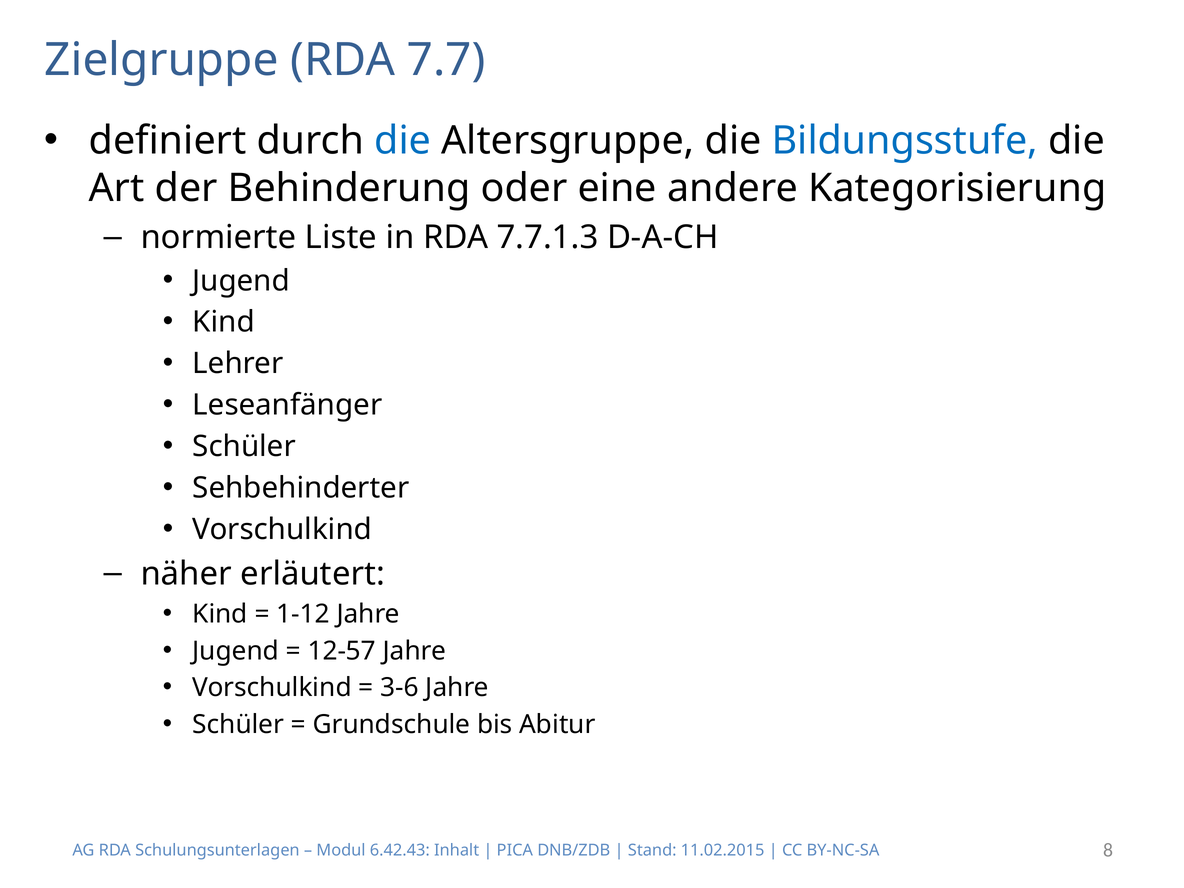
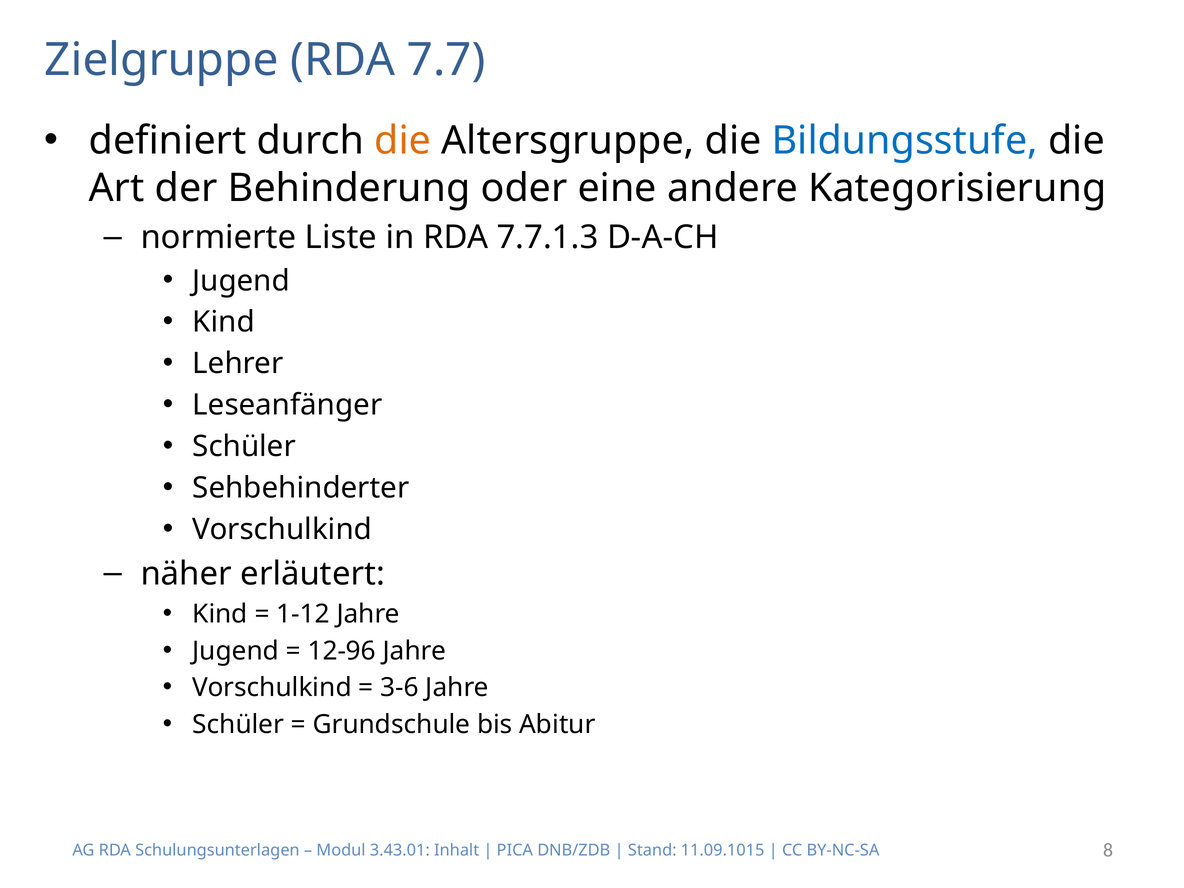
die at (403, 141) colour: blue -> orange
12-57: 12-57 -> 12-96
6.42.43: 6.42.43 -> 3.43.01
11.02.2015: 11.02.2015 -> 11.09.1015
